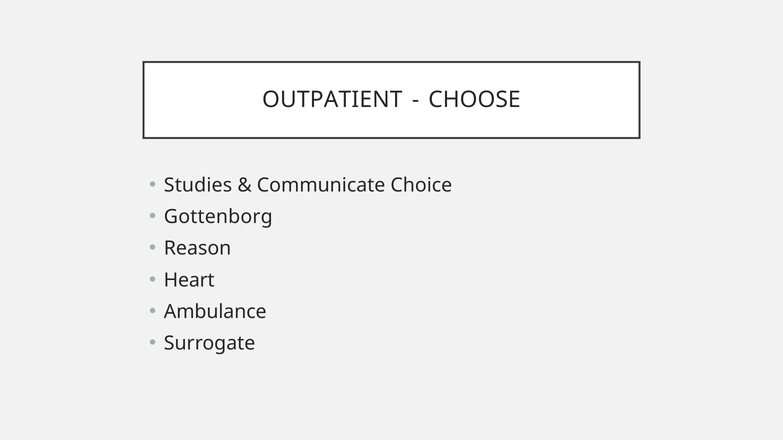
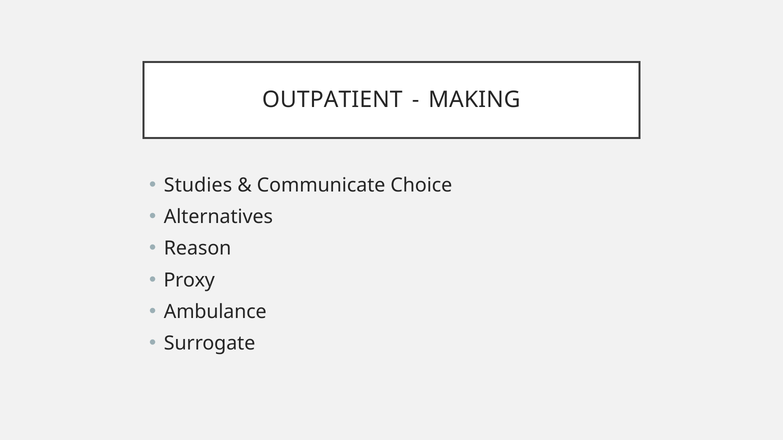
CHOOSE: CHOOSE -> MAKING
Gottenborg: Gottenborg -> Alternatives
Heart: Heart -> Proxy
